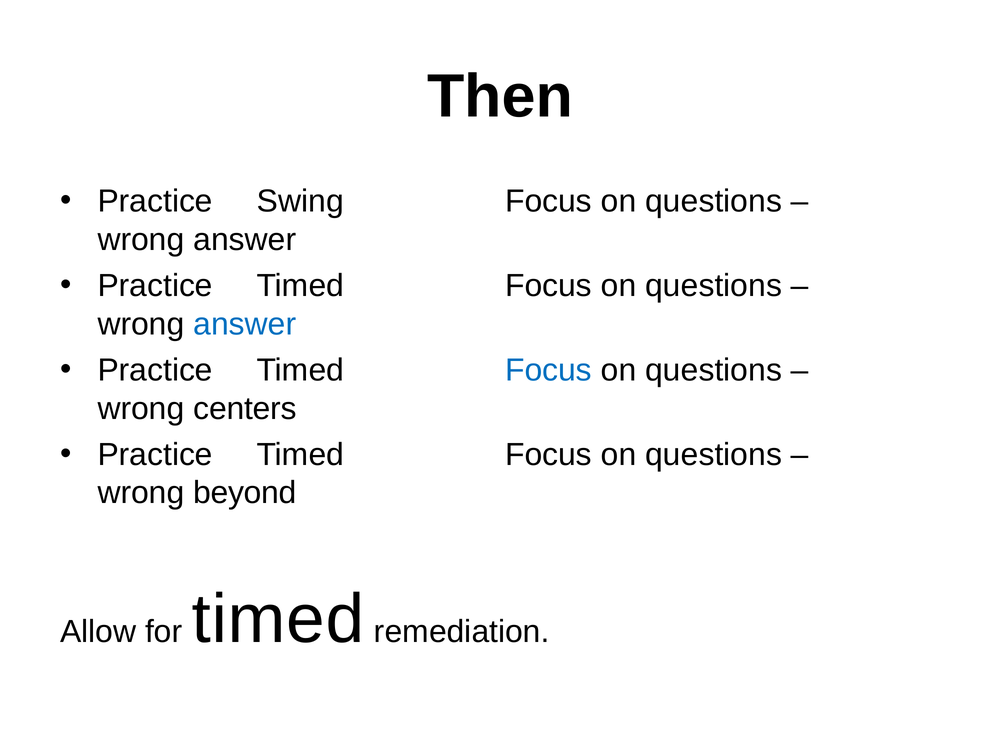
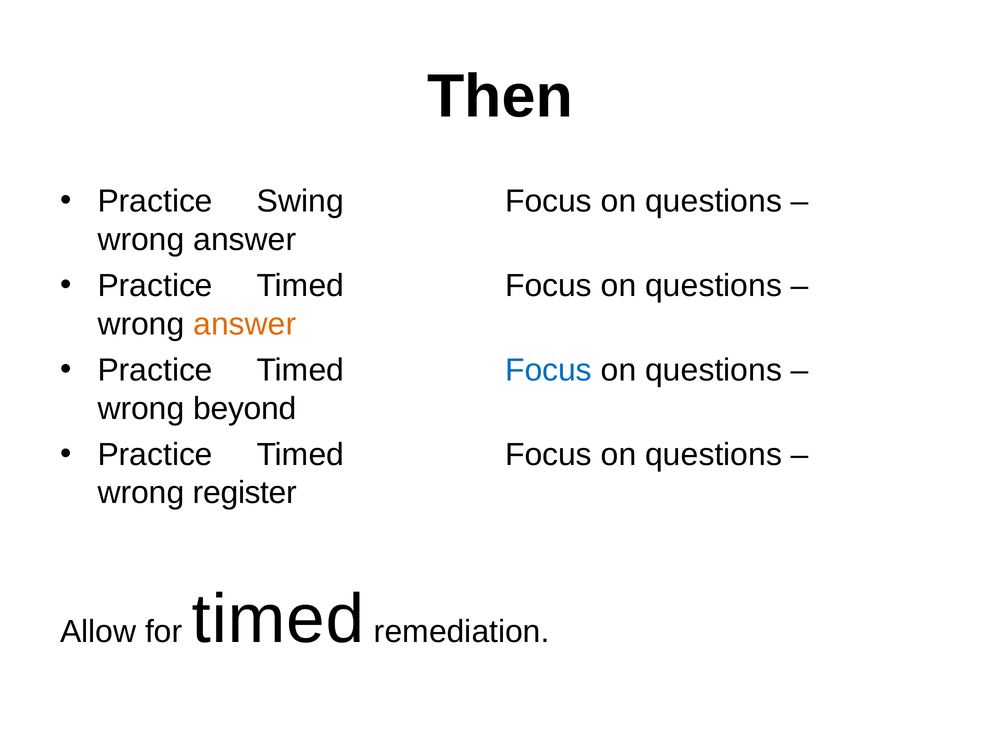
answer at (245, 324) colour: blue -> orange
centers: centers -> beyond
beyond: beyond -> register
